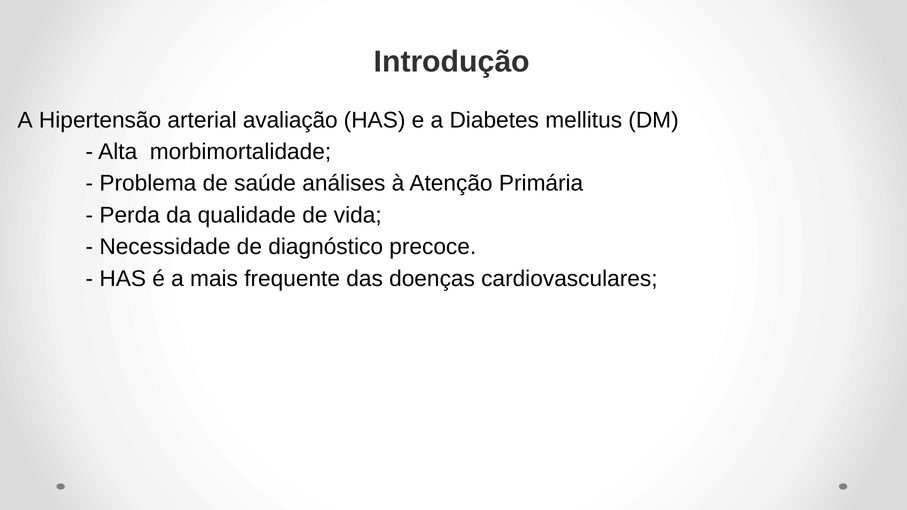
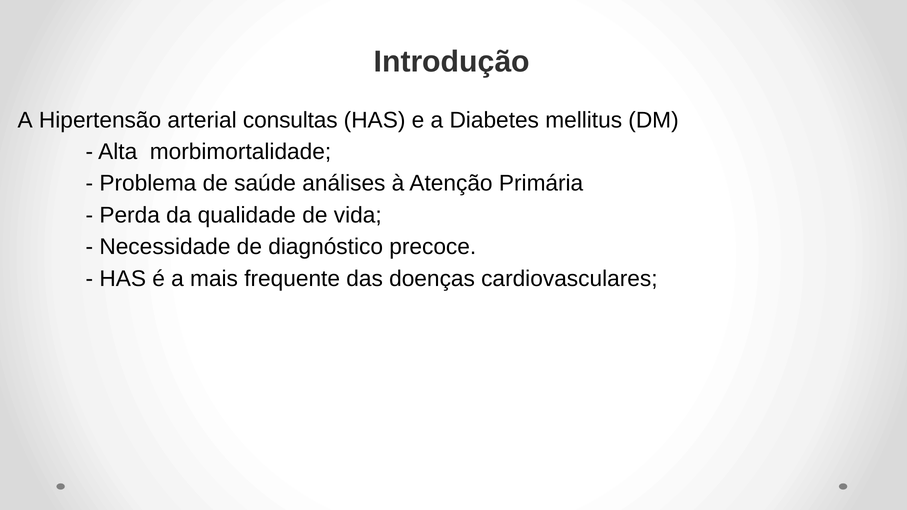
avaliação: avaliação -> consultas
